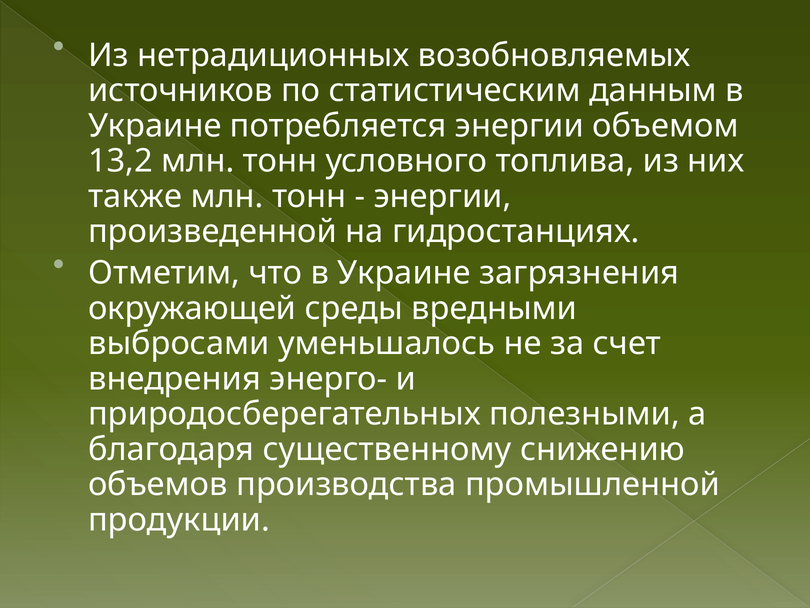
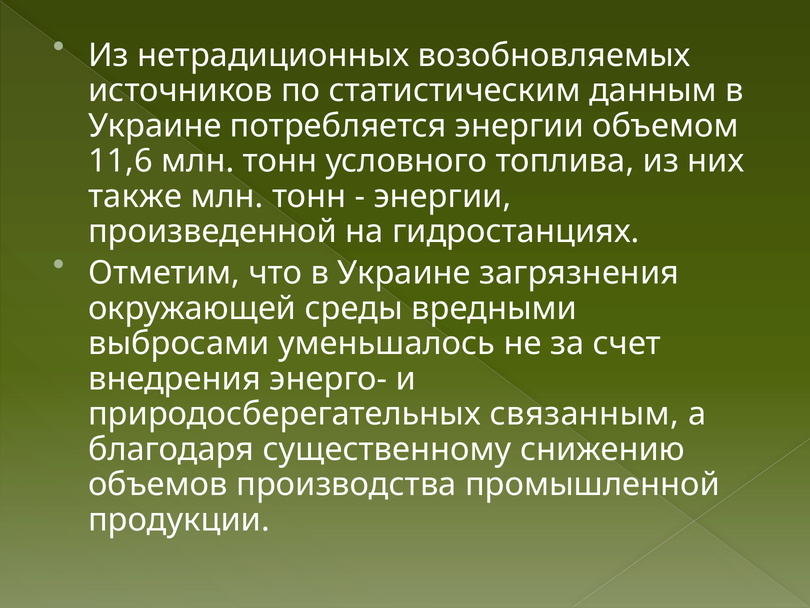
13,2: 13,2 -> 11,6
полезными: полезными -> связанным
